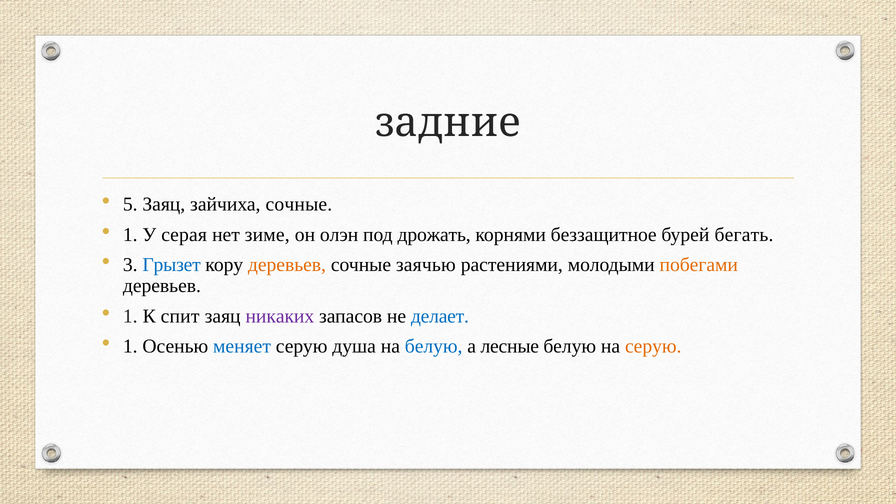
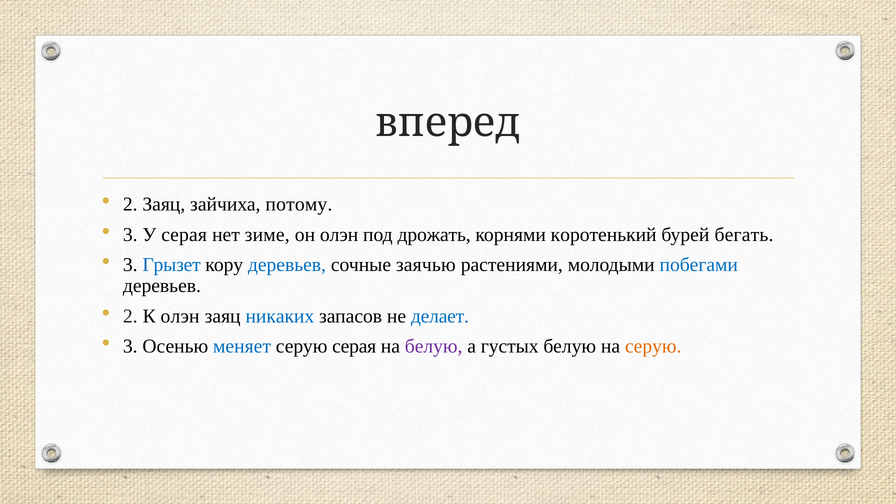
задние: задние -> вперед
5 at (130, 204): 5 -> 2
зайчиха сочные: сочные -> потому
1 at (130, 235): 1 -> 3
беззащитное: беззащитное -> коротенький
деревьев at (287, 265) colour: orange -> blue
побегами colour: orange -> blue
1 at (130, 316): 1 -> 2
К спит: спит -> олэн
никаких colour: purple -> blue
1 at (130, 346): 1 -> 3
серую душа: душа -> серая
белую at (434, 346) colour: blue -> purple
лесные: лесные -> густых
